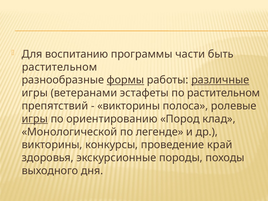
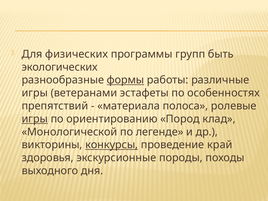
воспитанию: воспитанию -> физических
части: части -> групп
растительном at (59, 67): растительном -> экологических
различные underline: present -> none
по растительном: растительном -> особенностях
викторины at (129, 106): викторины -> материала
конкурсы underline: none -> present
